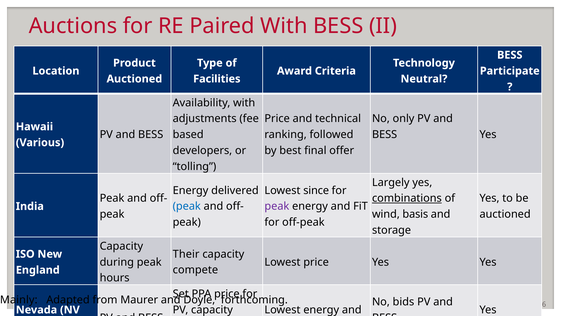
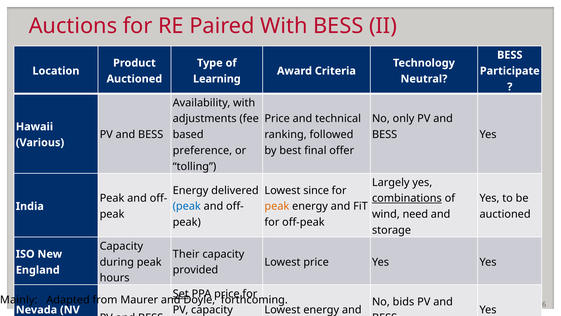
Facilities: Facilities -> Learning
developers: developers -> preference
peak at (277, 206) colour: purple -> orange
basis: basis -> need
compete: compete -> provided
Set underline: none -> present
